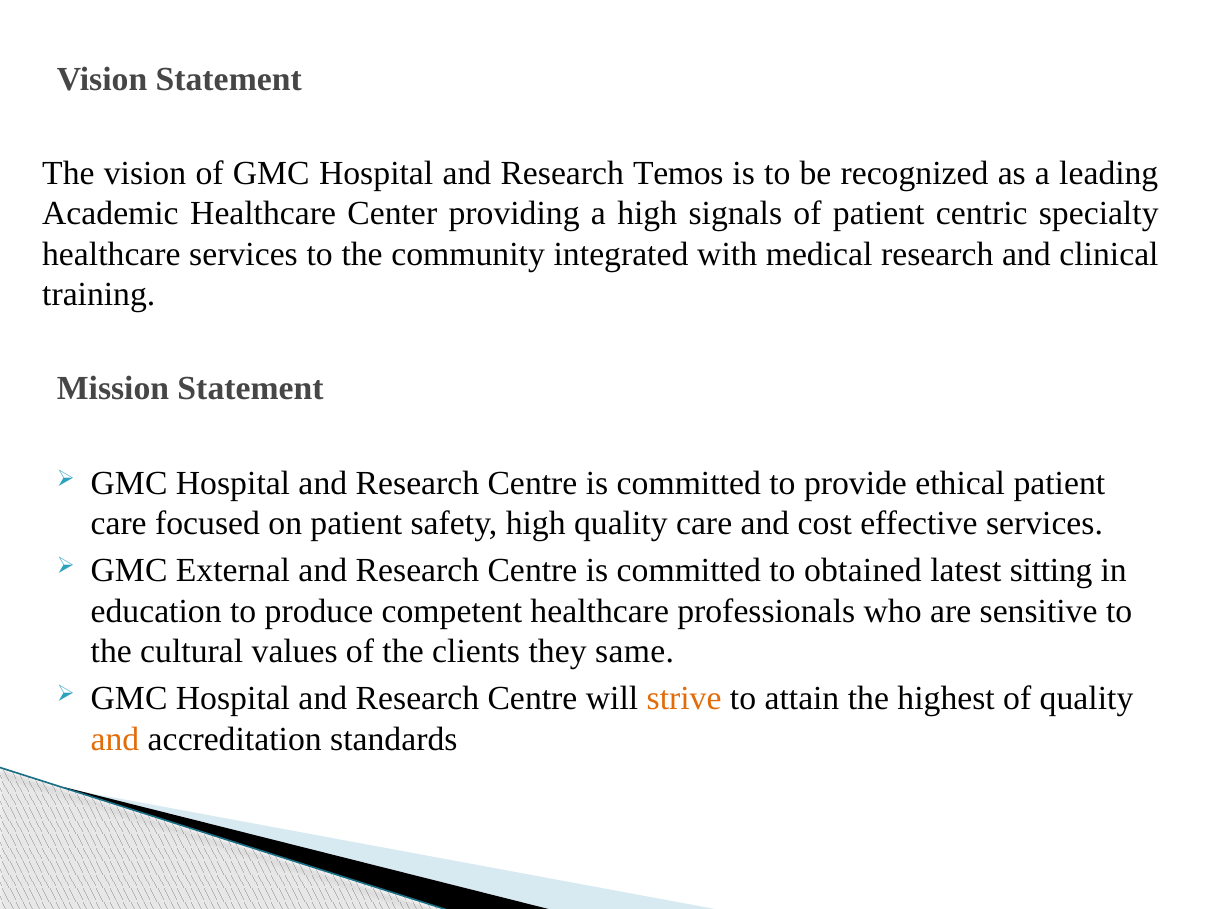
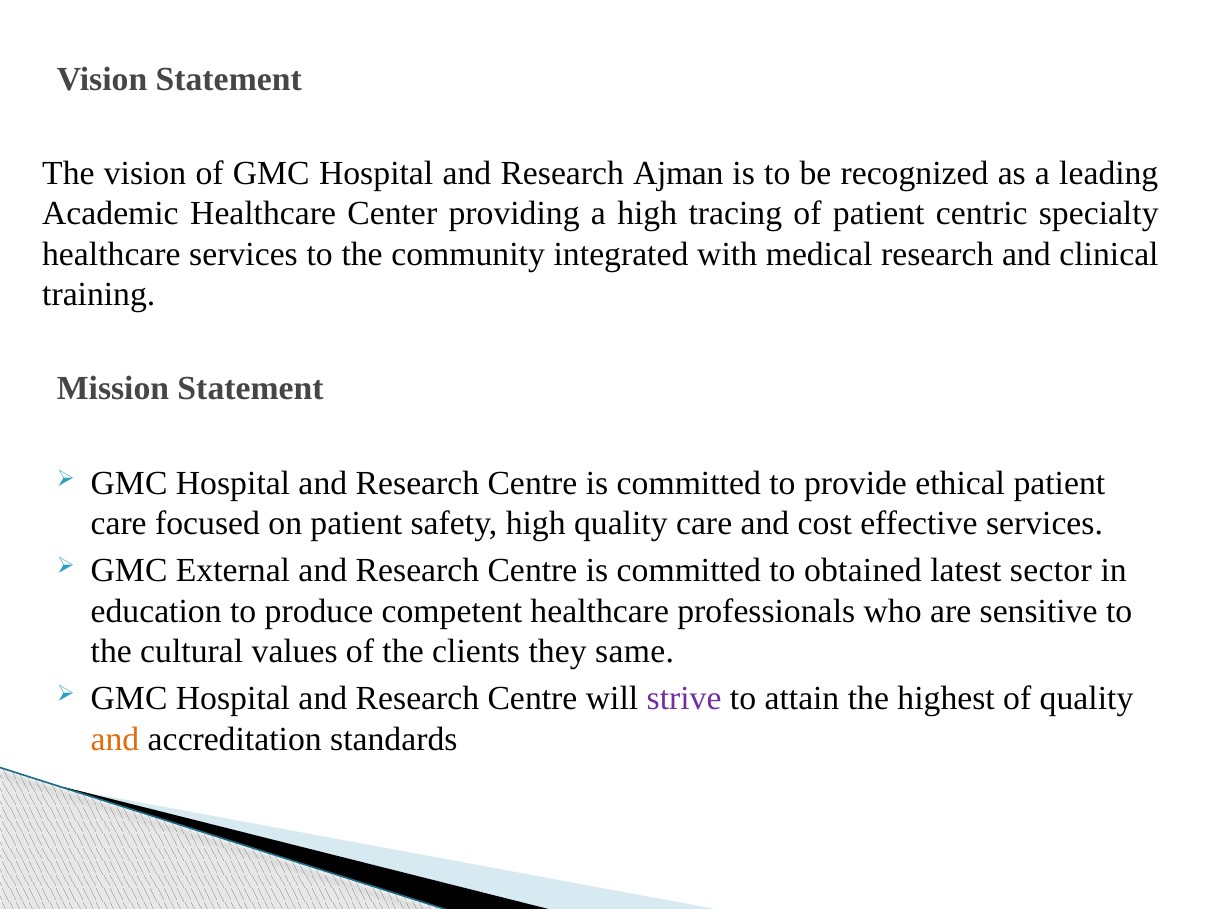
Temos: Temos -> Ajman
signals: signals -> tracing
sitting: sitting -> sector
strive colour: orange -> purple
